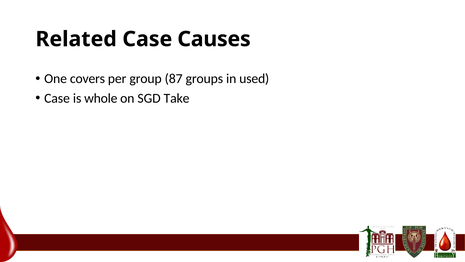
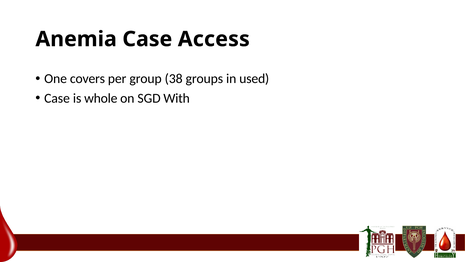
Related: Related -> Anemia
Causes: Causes -> Access
87: 87 -> 38
Take: Take -> With
